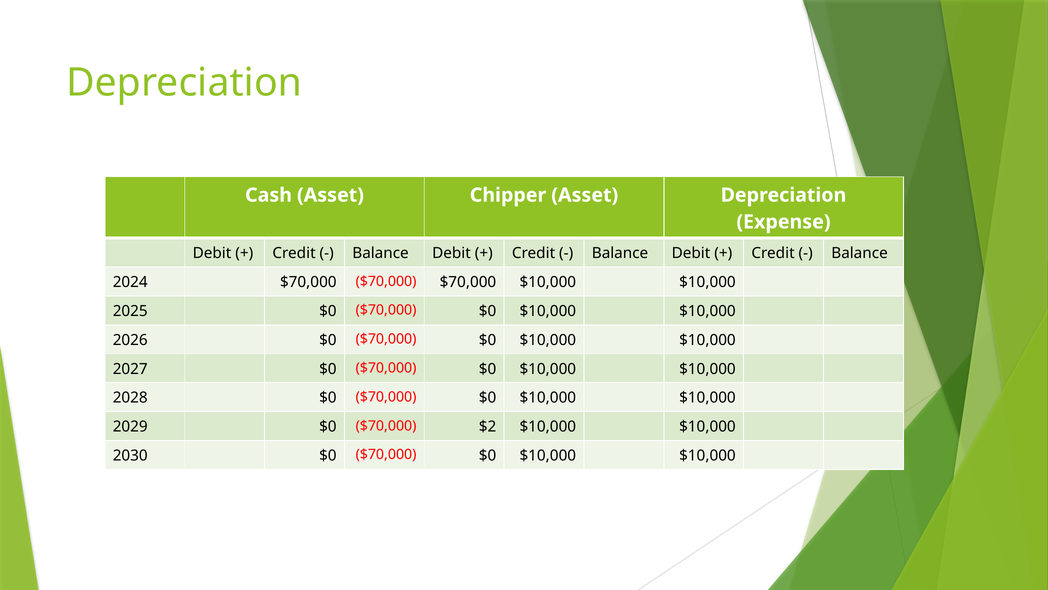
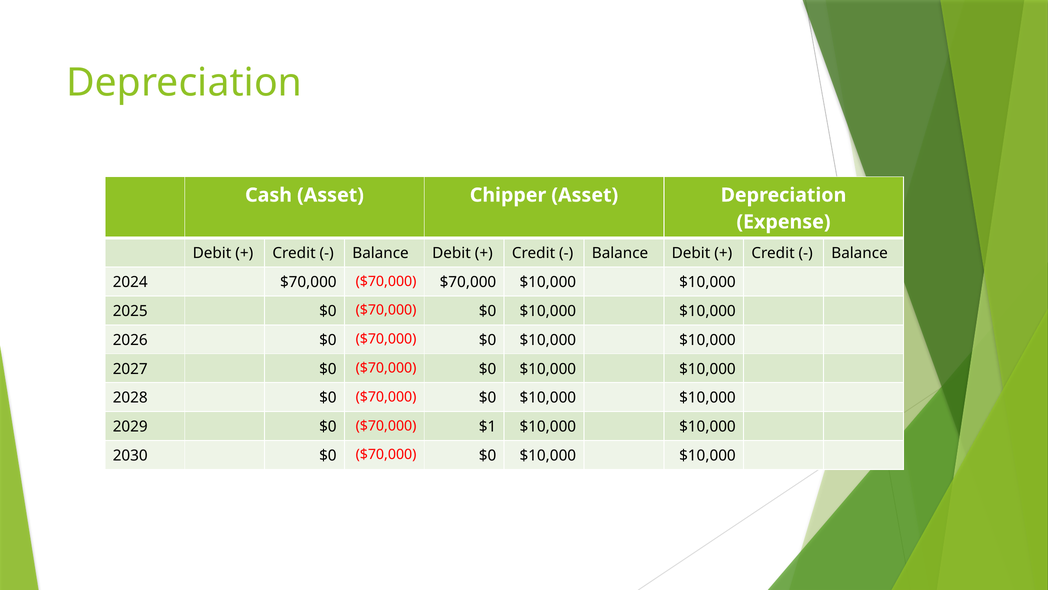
$2: $2 -> $1
